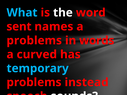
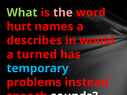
What colour: light blue -> light green
the colour: white -> pink
sent: sent -> hurt
problems at (34, 41): problems -> describes
words: words -> would
curved: curved -> turned
